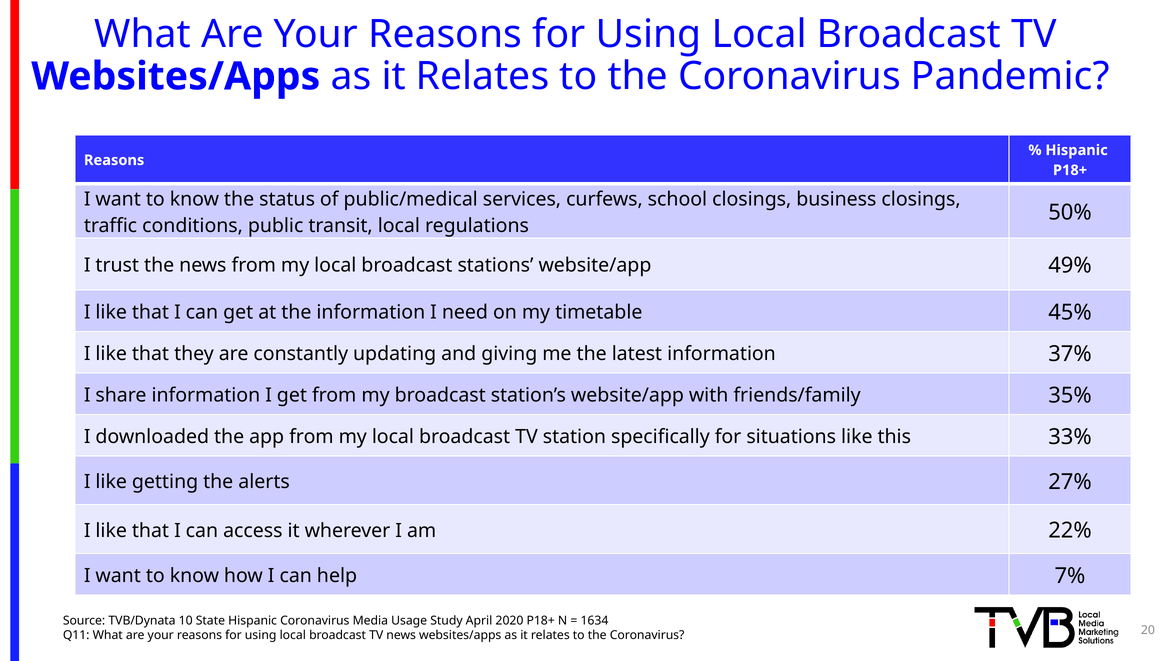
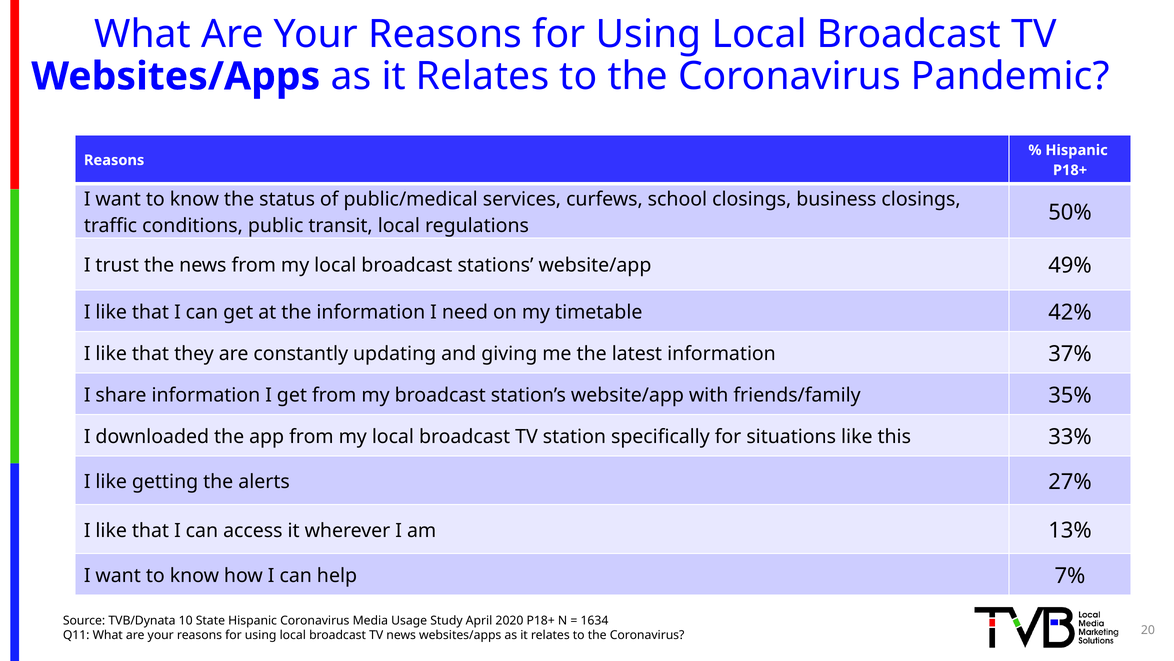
45%: 45% -> 42%
22%: 22% -> 13%
